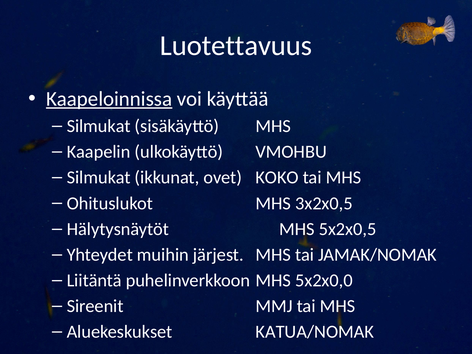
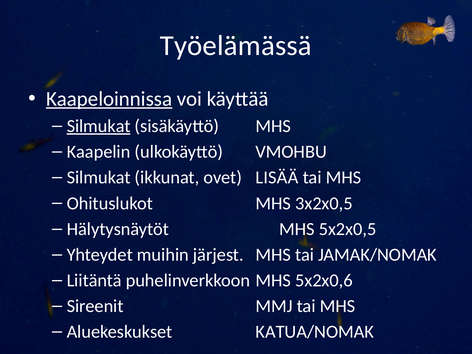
Luotettavuus: Luotettavuus -> Työelämässä
Silmukat at (99, 126) underline: none -> present
KOKO: KOKO -> LISÄÄ
5x2x0,0: 5x2x0,0 -> 5x2x0,6
